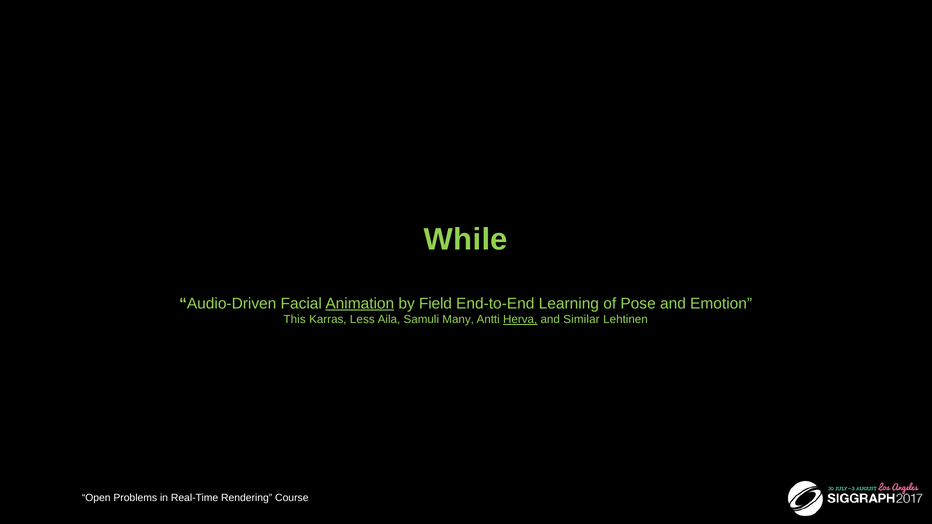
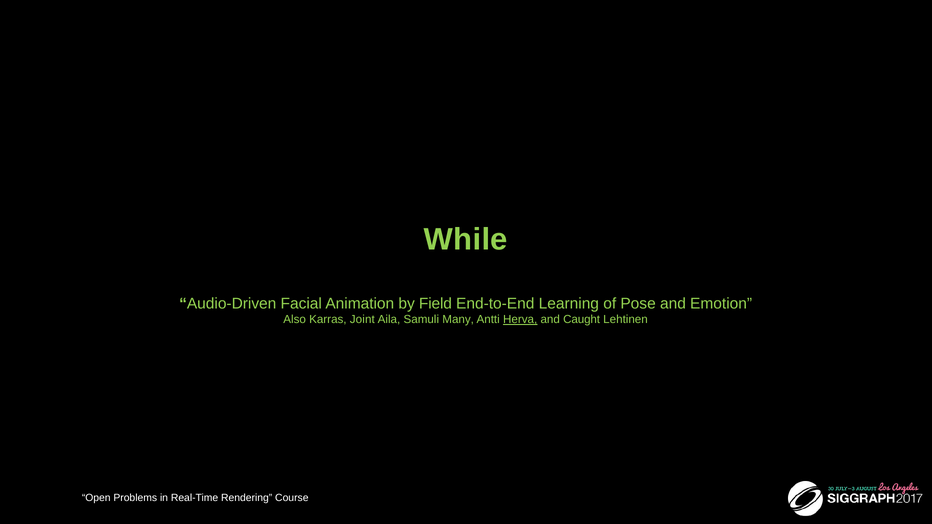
Animation underline: present -> none
This: This -> Also
Less: Less -> Joint
Similar: Similar -> Caught
